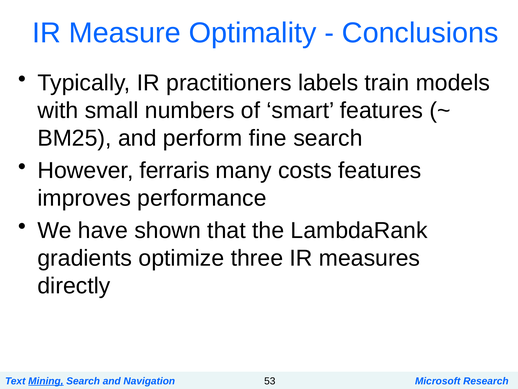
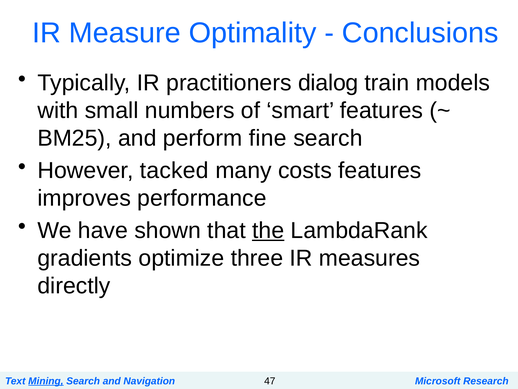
labels: labels -> dialog
ferraris: ferraris -> tacked
the underline: none -> present
53: 53 -> 47
